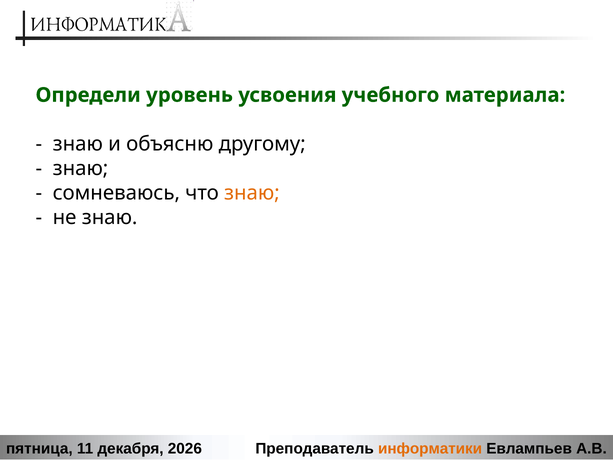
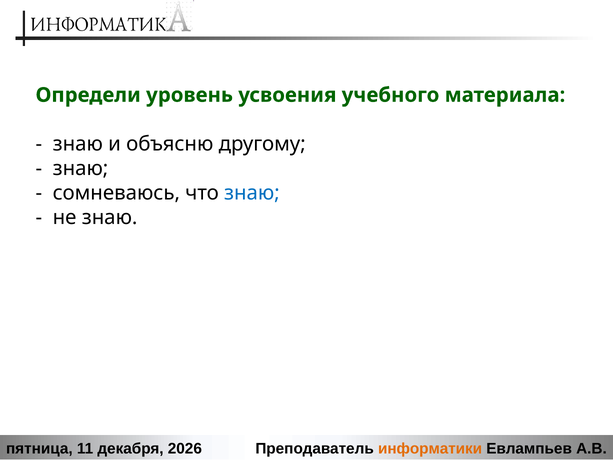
знаю at (252, 193) colour: orange -> blue
